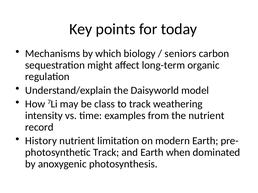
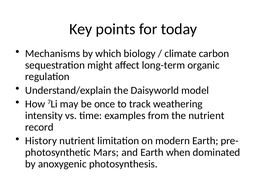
seniors: seniors -> climate
class: class -> once
Track at (106, 153): Track -> Mars
